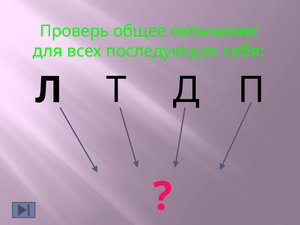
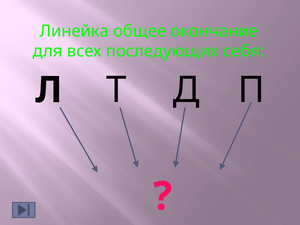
Проверь: Проверь -> Линейка
